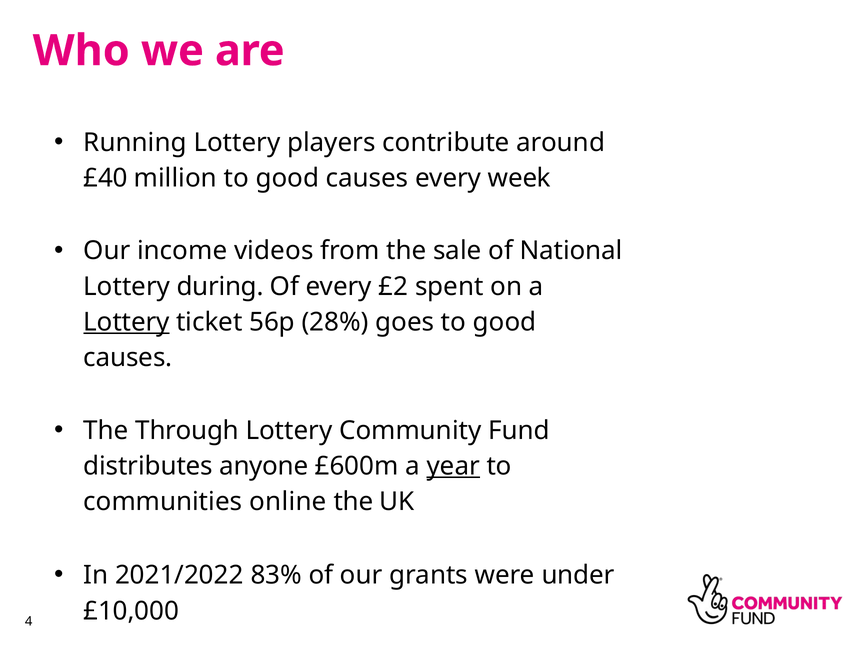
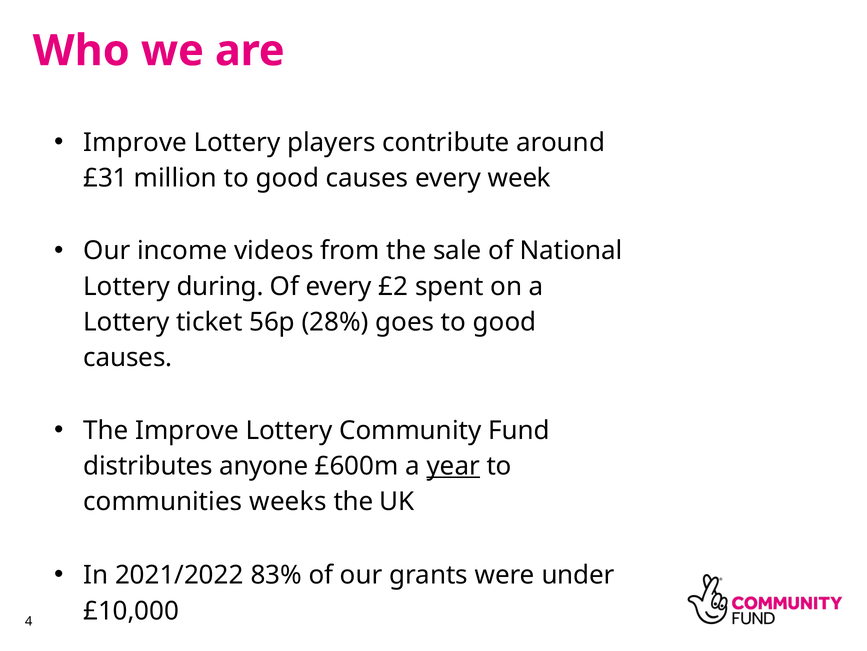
Running at (135, 142): Running -> Improve
£40: £40 -> £31
Lottery at (126, 322) underline: present -> none
The Through: Through -> Improve
online: online -> weeks
